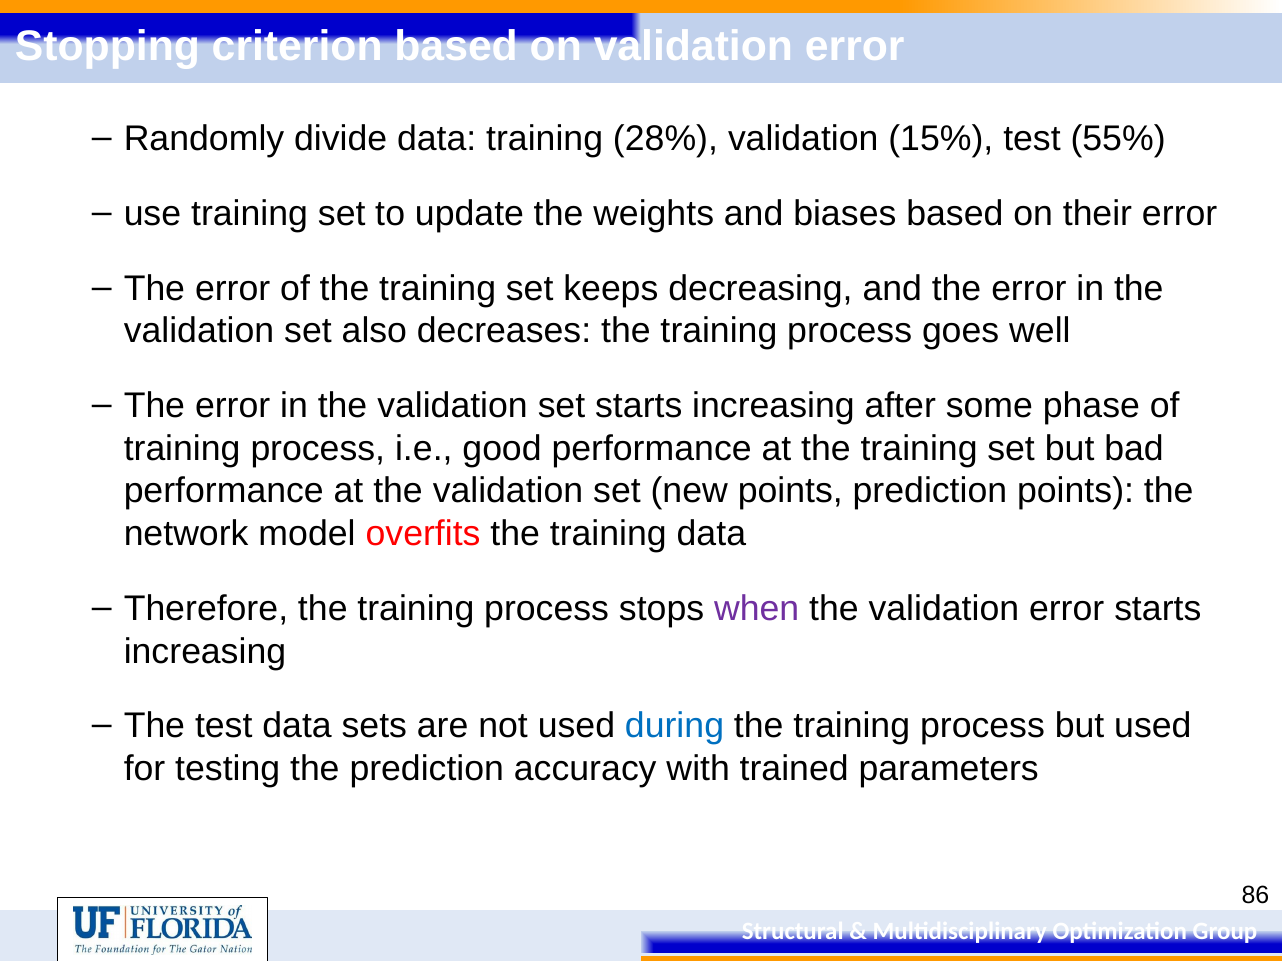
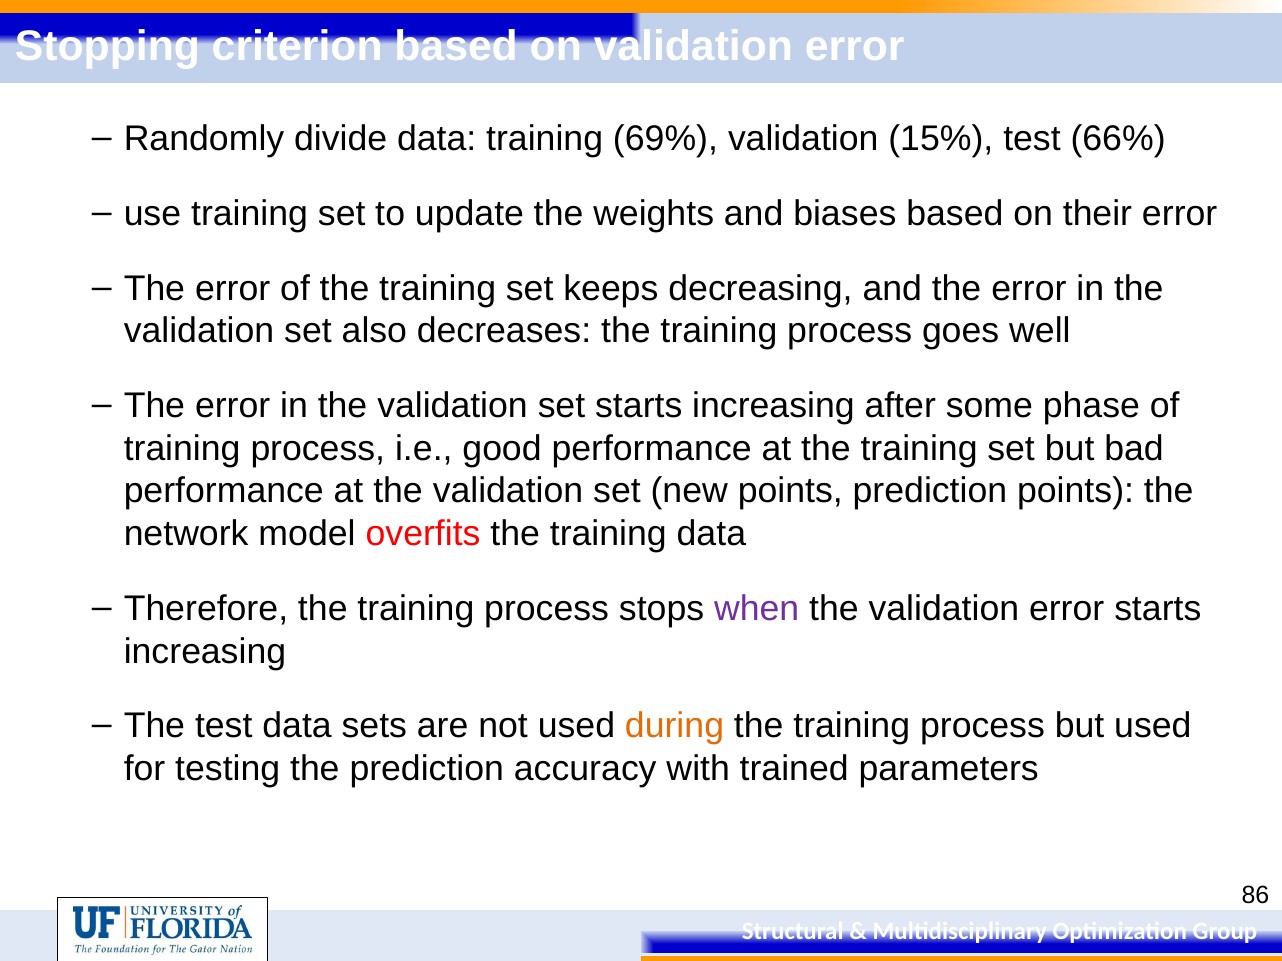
28%: 28% -> 69%
55%: 55% -> 66%
during colour: blue -> orange
